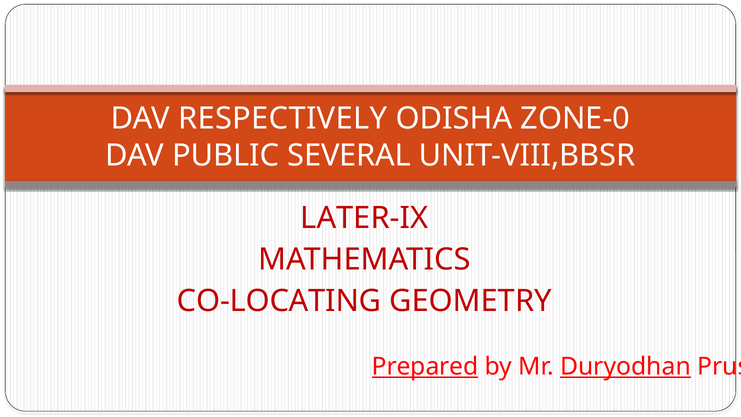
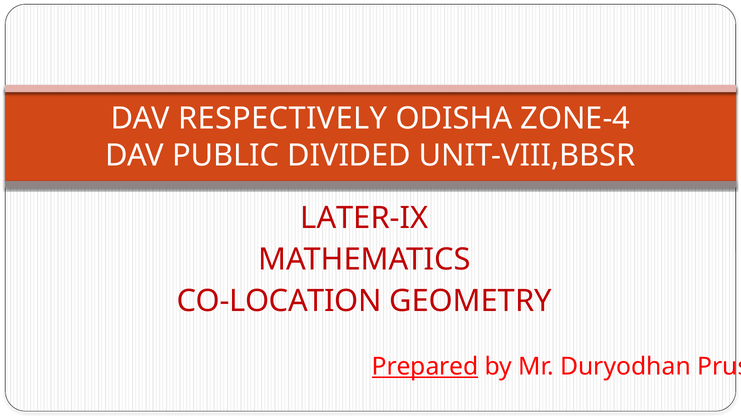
ZONE-0: ZONE-0 -> ZONE-4
SEVERAL: SEVERAL -> DIVIDED
CO-LOCATING: CO-LOCATING -> CO-LOCATION
Duryodhan underline: present -> none
